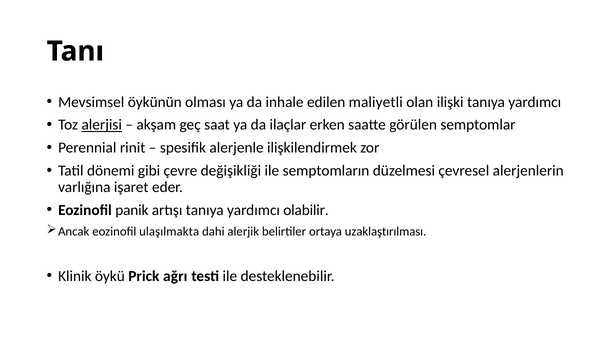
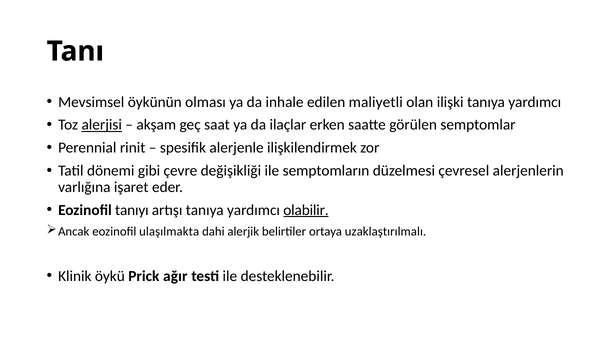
panik: panik -> tanıyı
olabilir underline: none -> present
uzaklaştırılması: uzaklaştırılması -> uzaklaştırılmalı
ağrı: ağrı -> ağır
